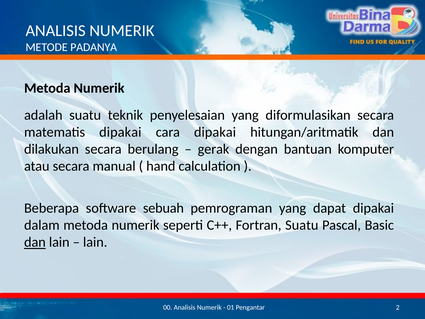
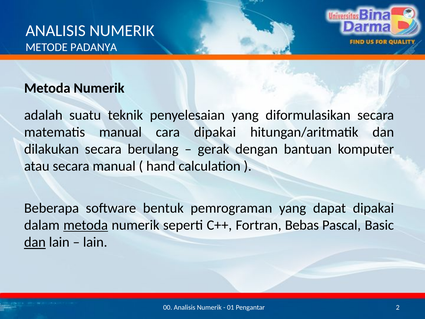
matematis dipakai: dipakai -> manual
sebuah: sebuah -> bentuk
metoda at (86, 225) underline: none -> present
Fortran Suatu: Suatu -> Bebas
